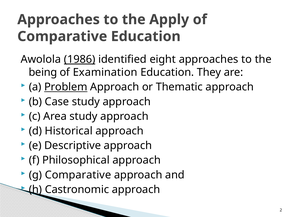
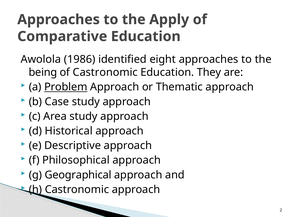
1986 underline: present -> none
of Examination: Examination -> Castronomic
g Comparative: Comparative -> Geographical
